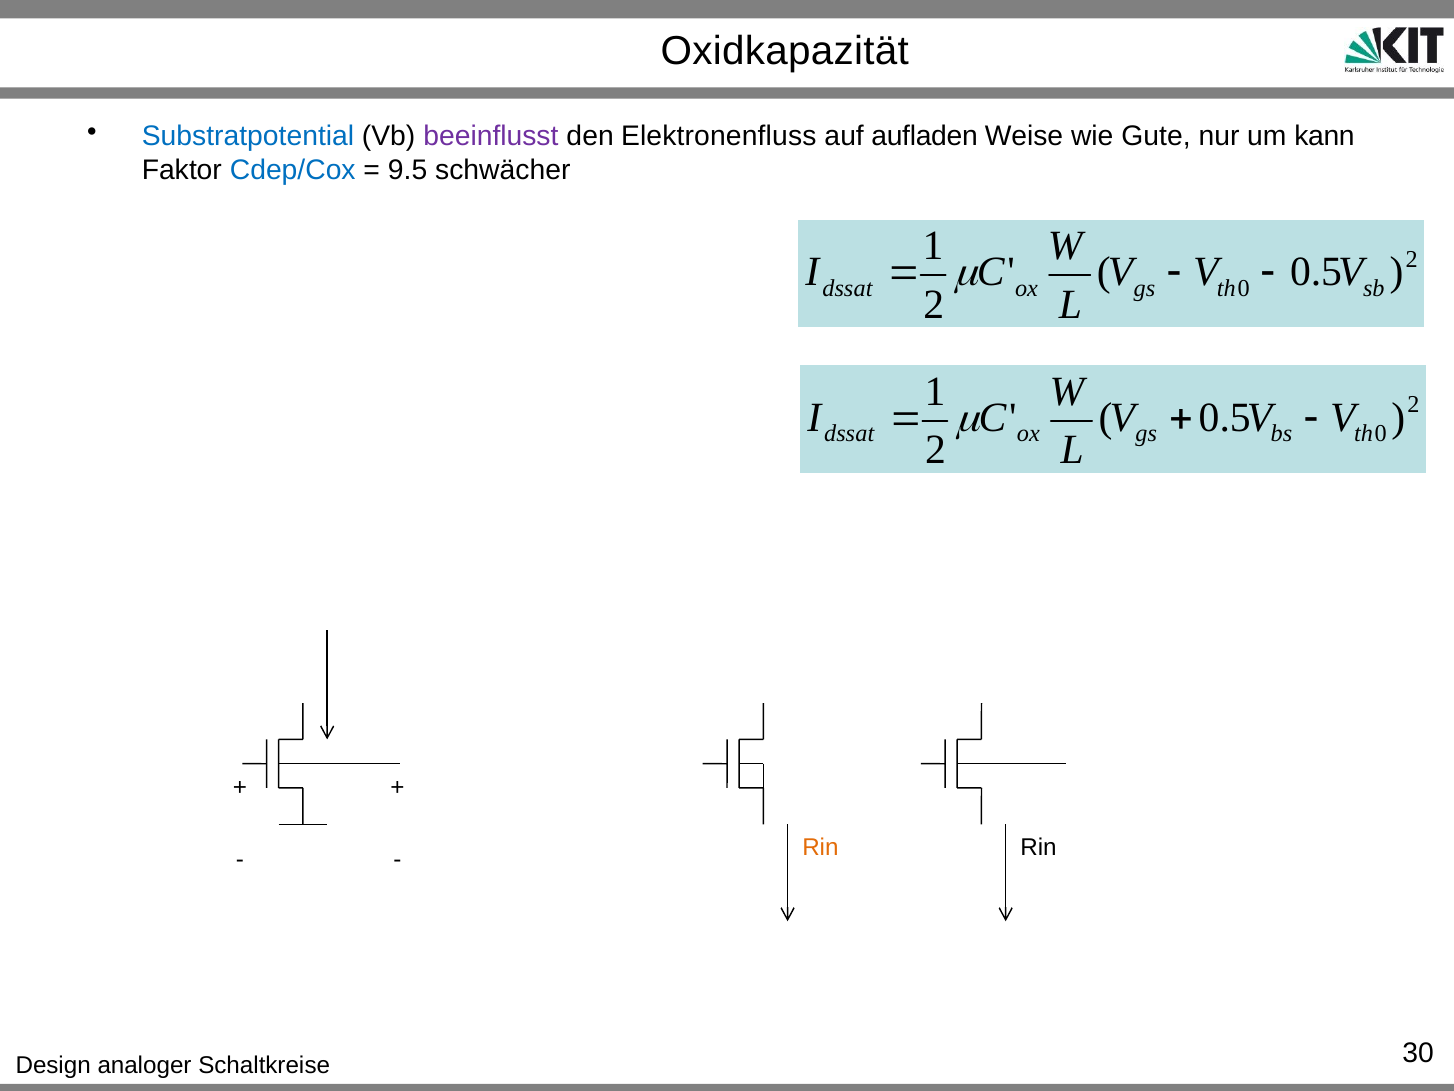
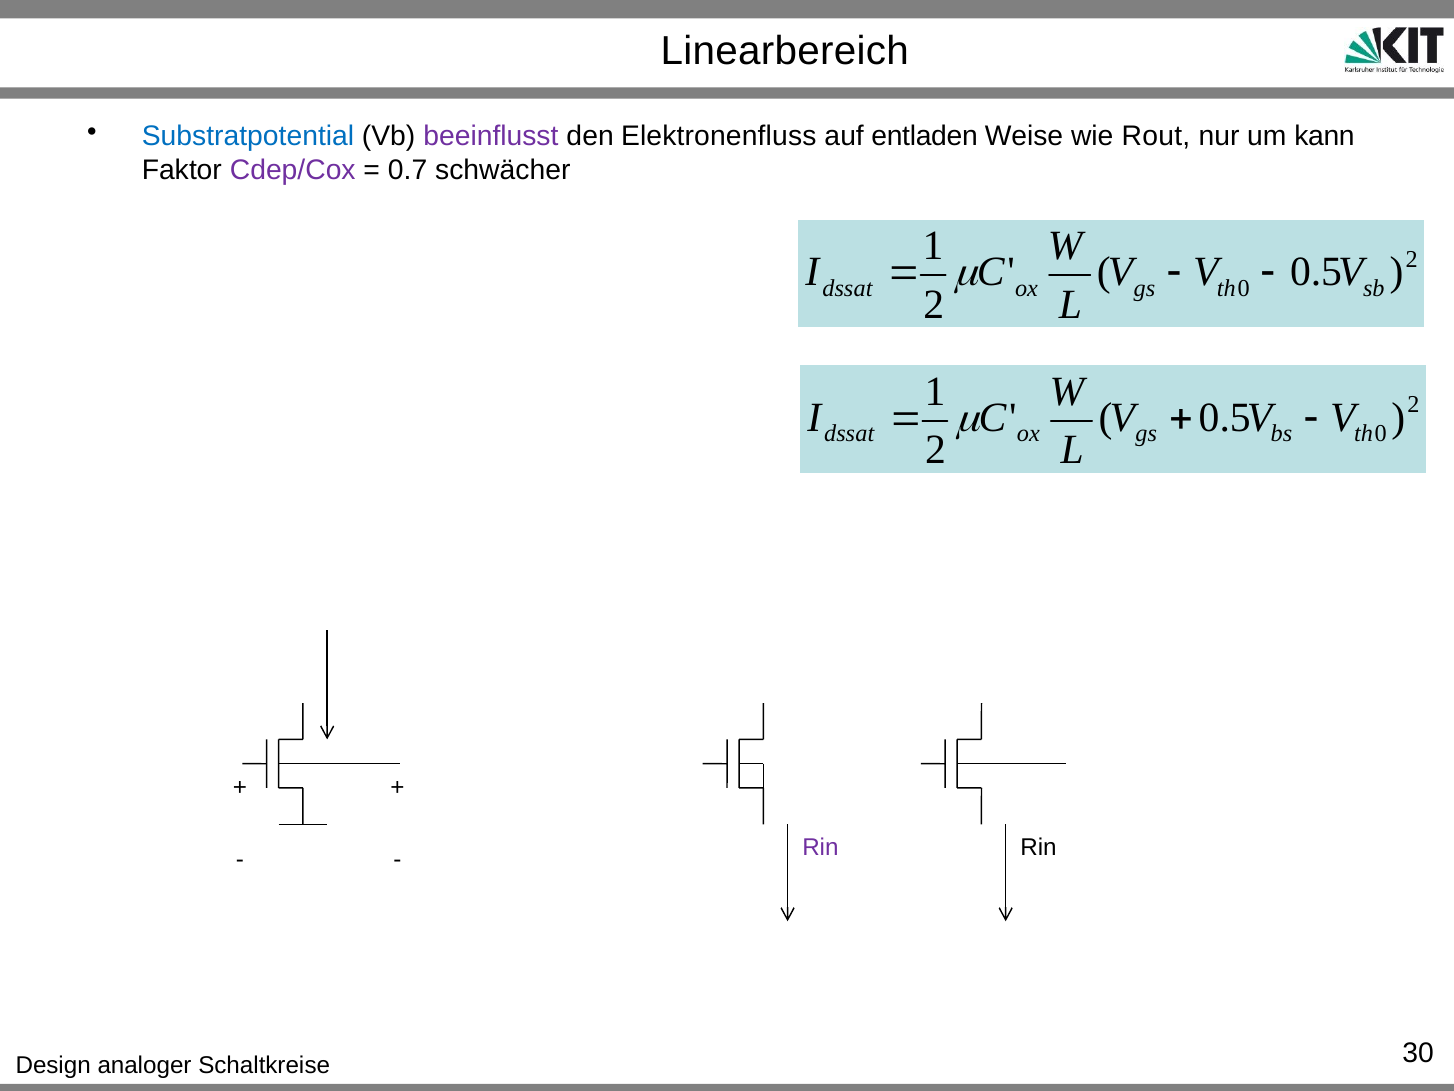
Oxidkapazität: Oxidkapazität -> Linearbereich
aufladen: aufladen -> entladen
Gute: Gute -> Rout
Cdep/Cox colour: blue -> purple
9.5: 9.5 -> 0.7
Rin at (820, 847) colour: orange -> purple
